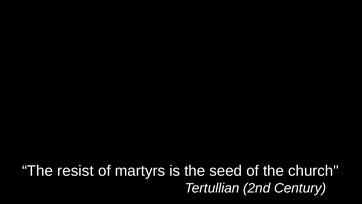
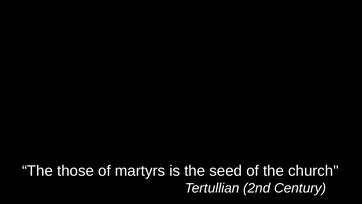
resist: resist -> those
